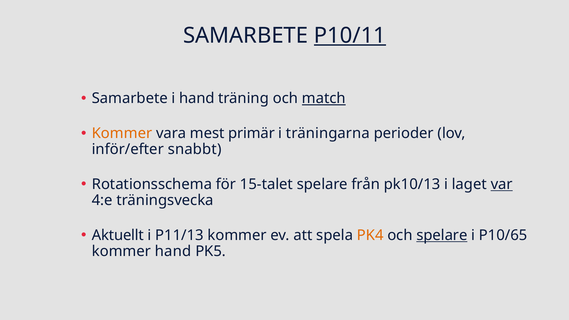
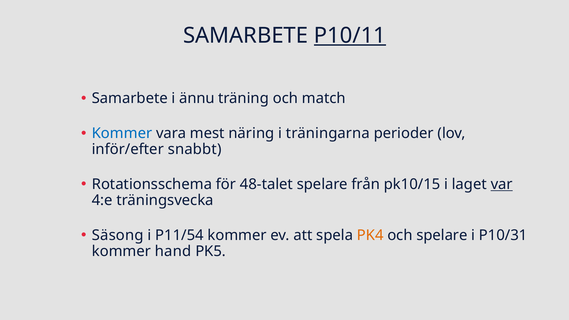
i hand: hand -> ännu
match underline: present -> none
Kommer at (122, 133) colour: orange -> blue
primär: primär -> näring
15-talet: 15-talet -> 48-talet
pk10/13: pk10/13 -> pk10/15
Aktuellt: Aktuellt -> Säsong
P11/13: P11/13 -> P11/54
spelare at (442, 235) underline: present -> none
P10/65: P10/65 -> P10/31
